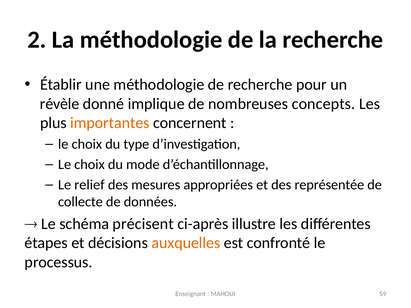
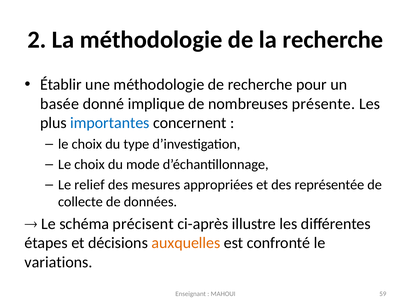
révèle: révèle -> basée
concepts: concepts -> présente
importantes colour: orange -> blue
processus: processus -> variations
